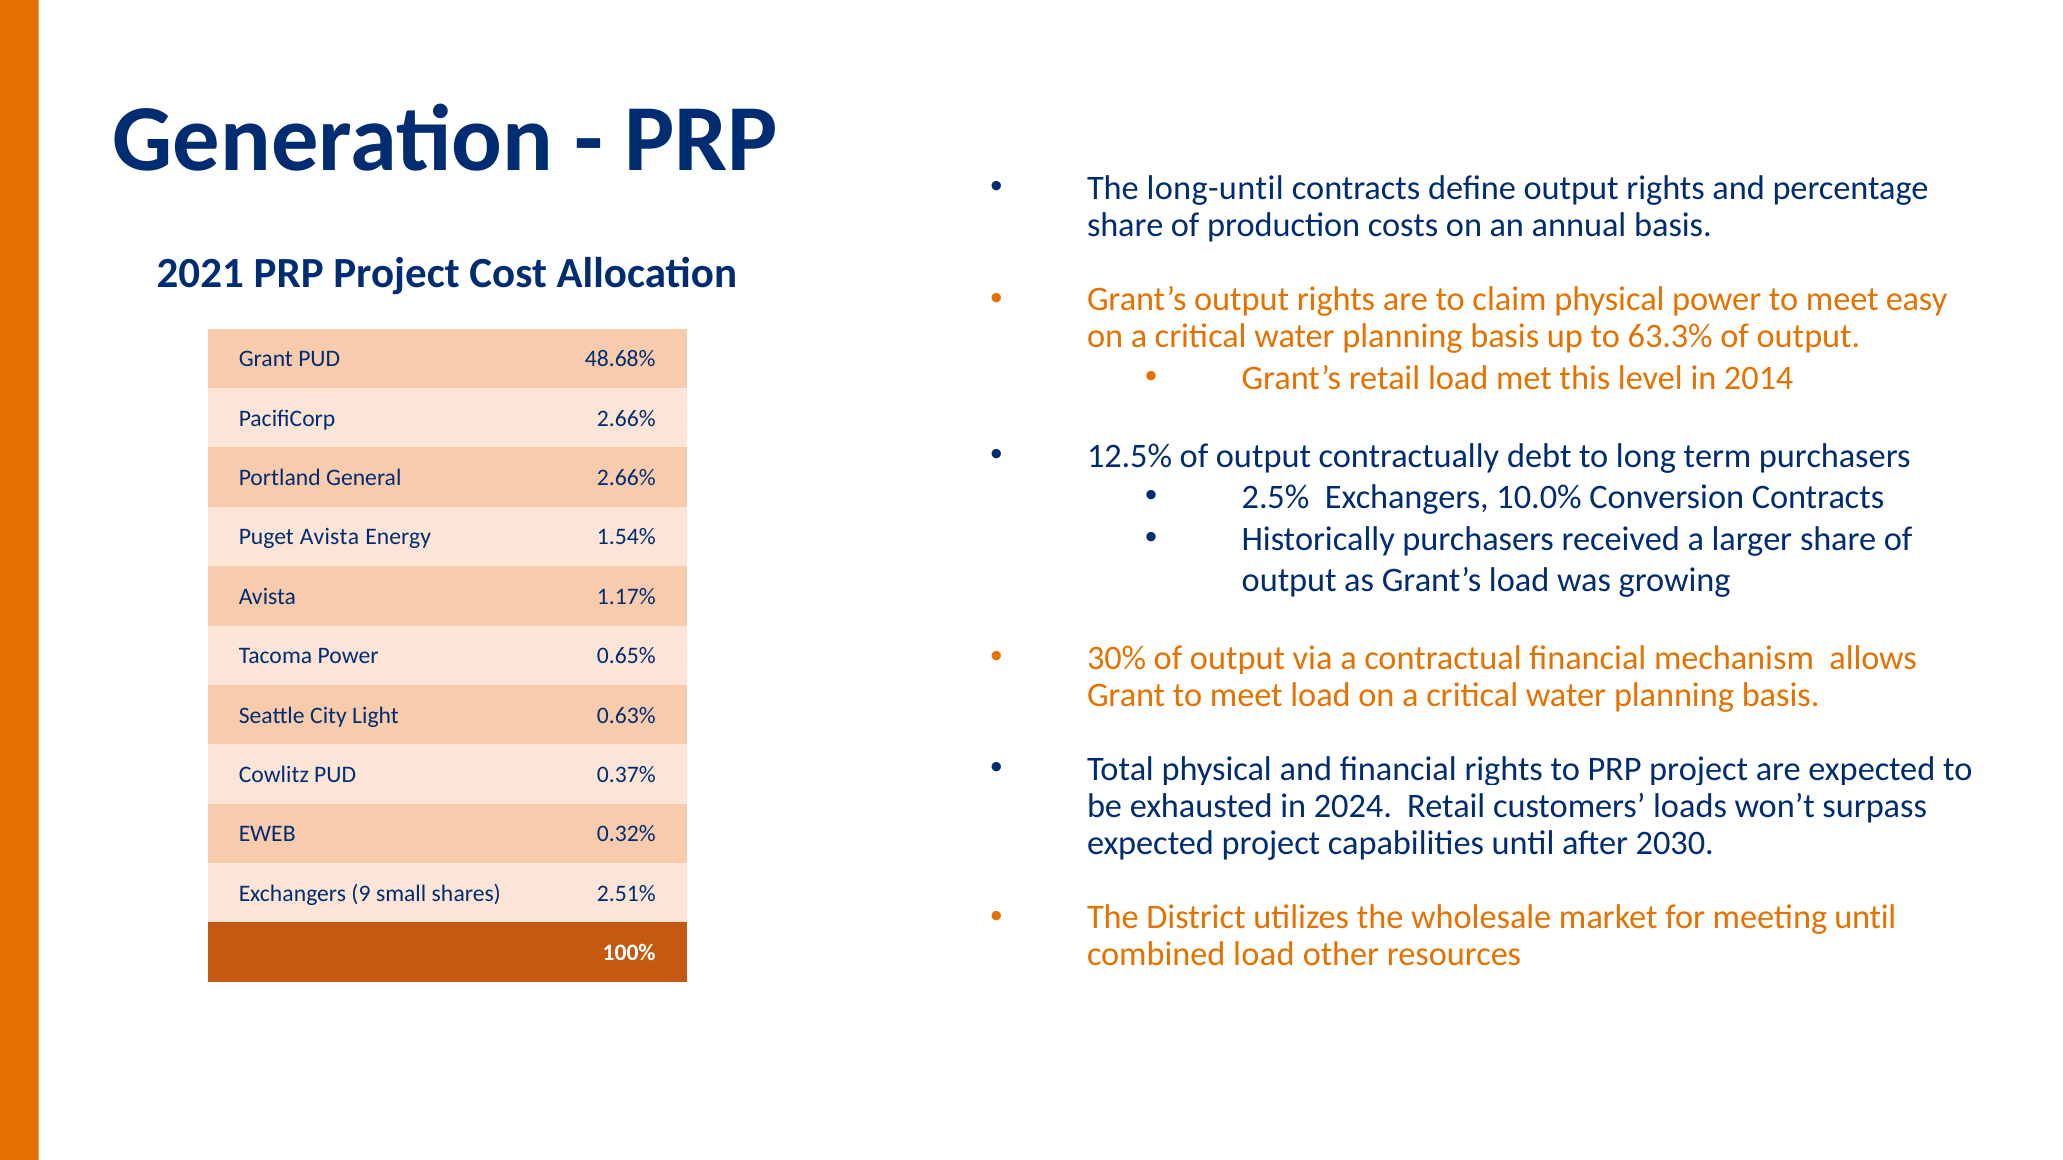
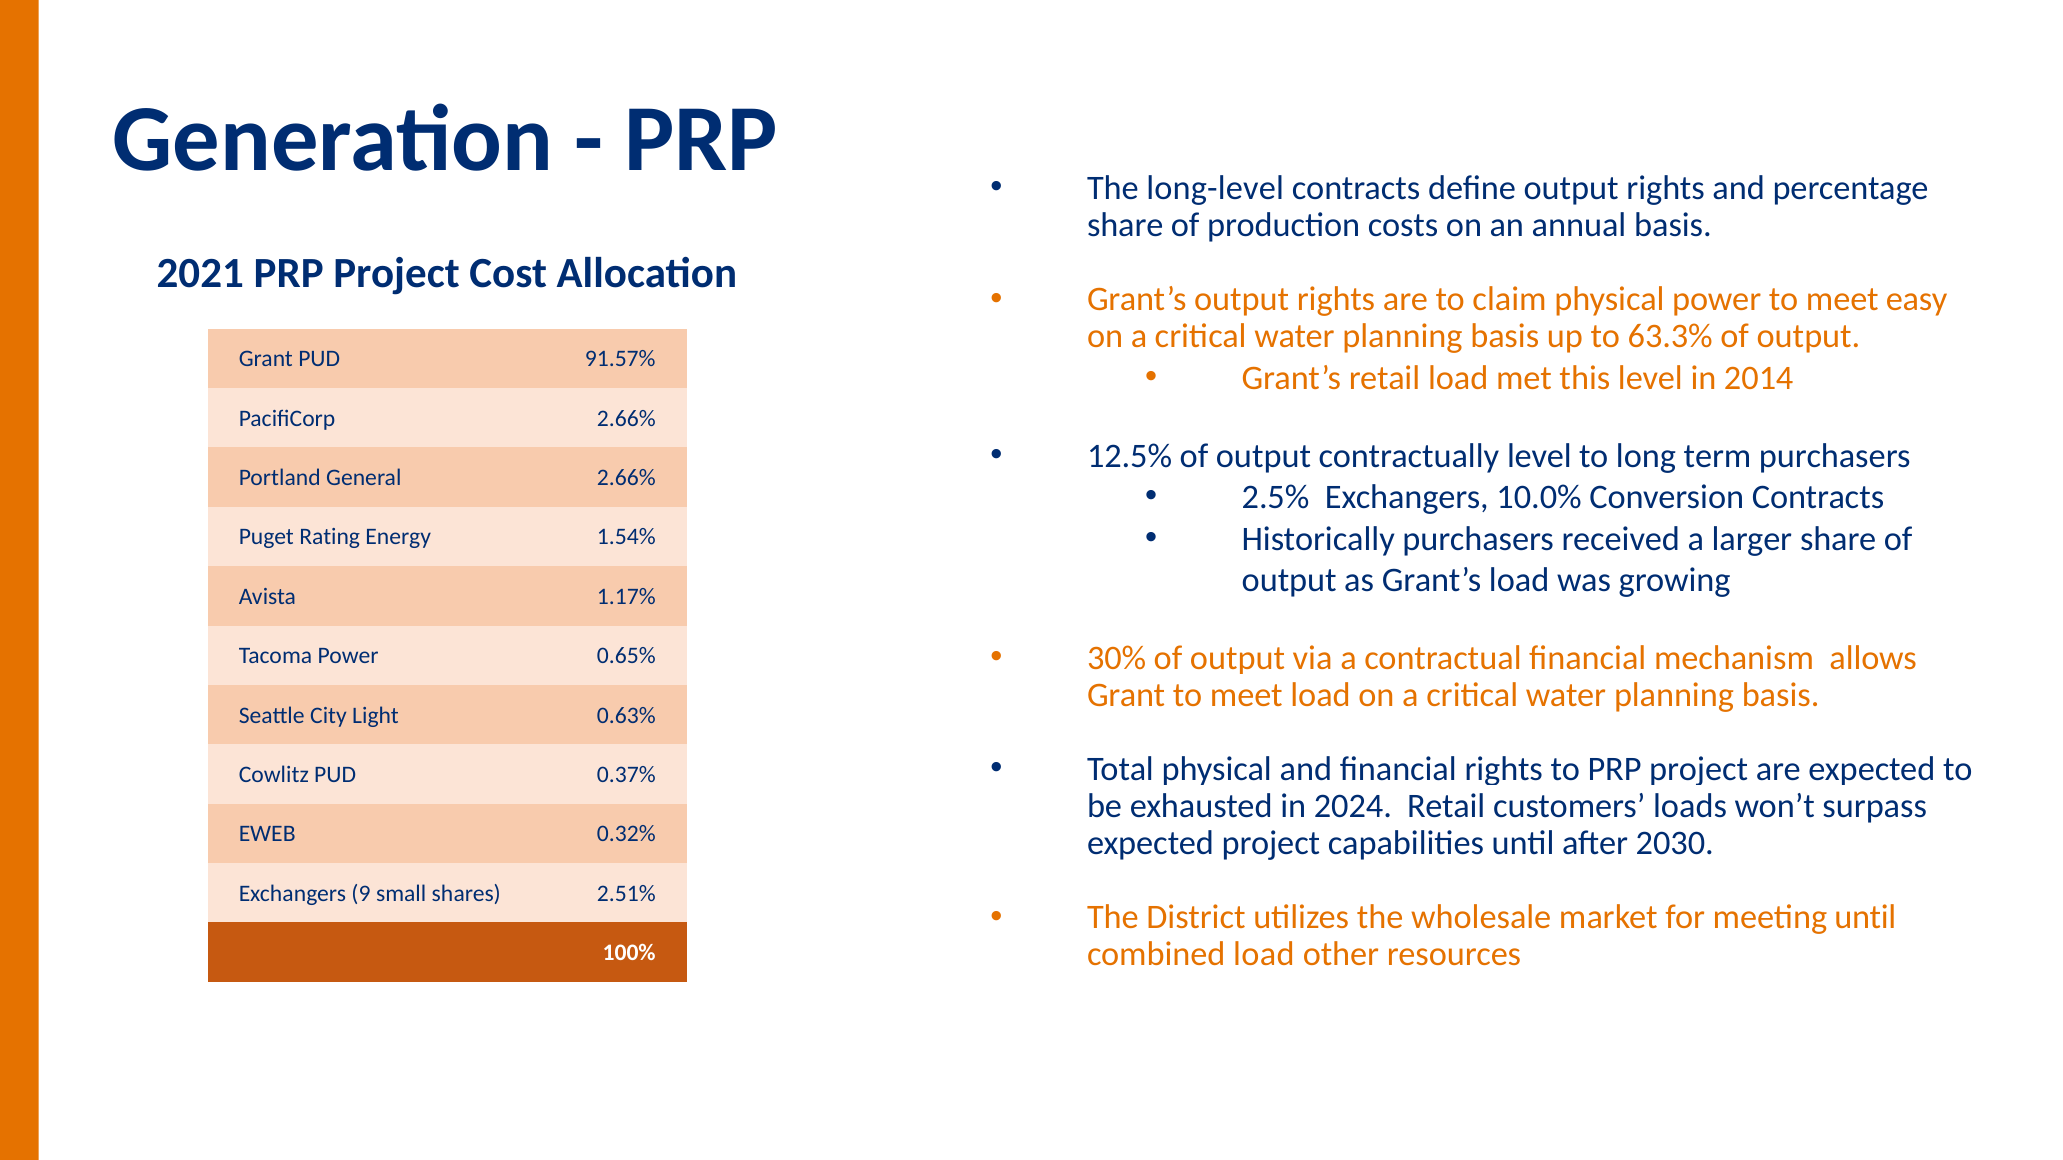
long-until: long-until -> long-level
48.68%: 48.68% -> 91.57%
contractually debt: debt -> level
Puget Avista: Avista -> Rating
